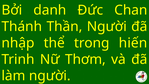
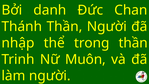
trong hiến: hiến -> thần
Thơm: Thơm -> Muôn
